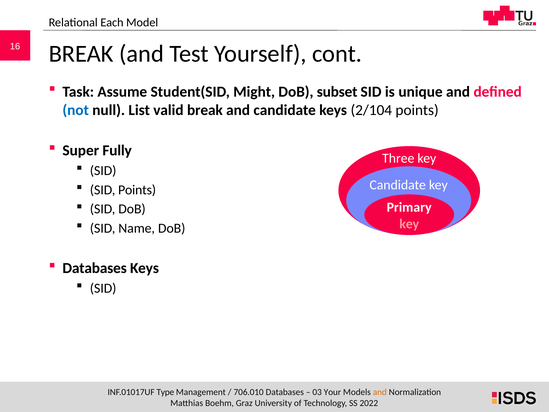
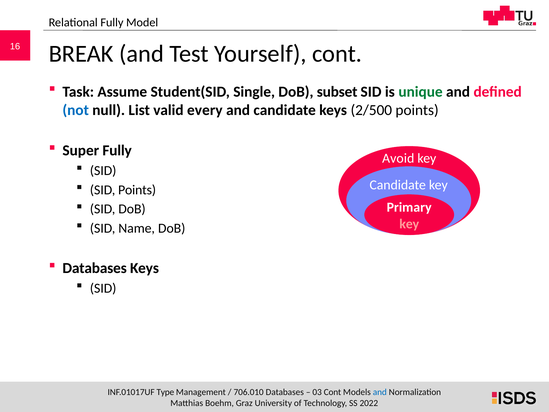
Relational Each: Each -> Fully
Might: Might -> Single
unique colour: black -> green
valid break: break -> every
2/104: 2/104 -> 2/500
Three: Three -> Avoid
Your at (332, 392): Your -> Cont
and at (380, 392) colour: orange -> blue
